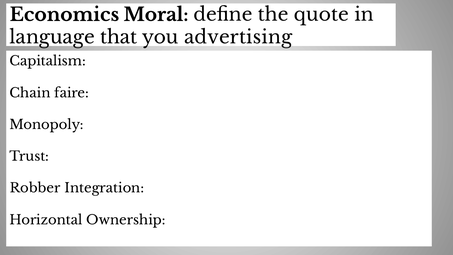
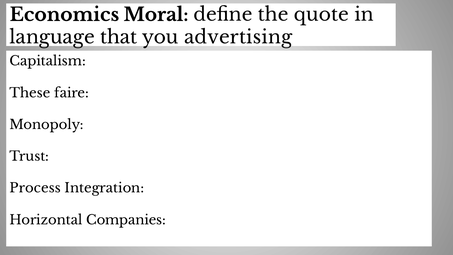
Chain: Chain -> These
Robber: Robber -> Process
Ownership: Ownership -> Companies
